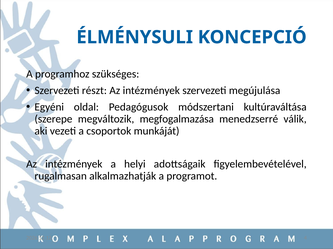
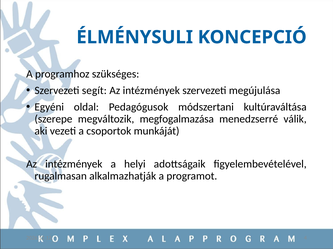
részt: részt -> segít
